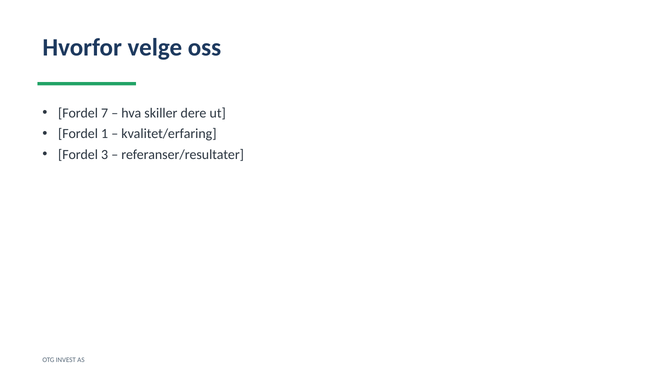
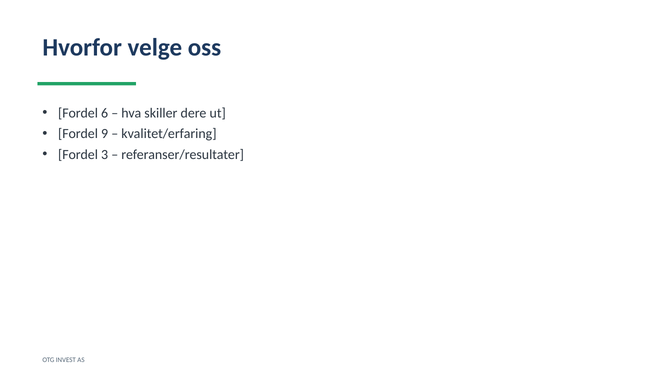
7: 7 -> 6
1: 1 -> 9
